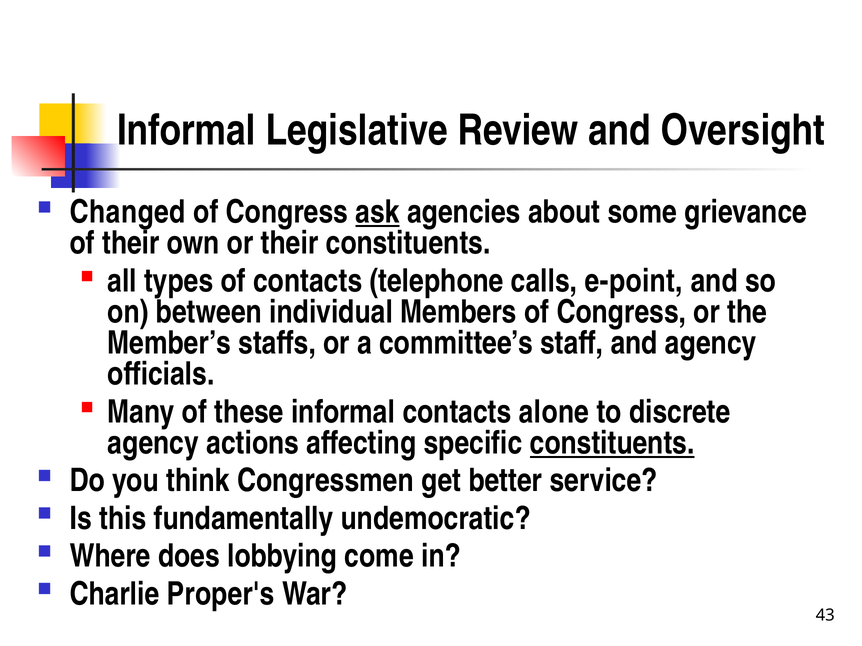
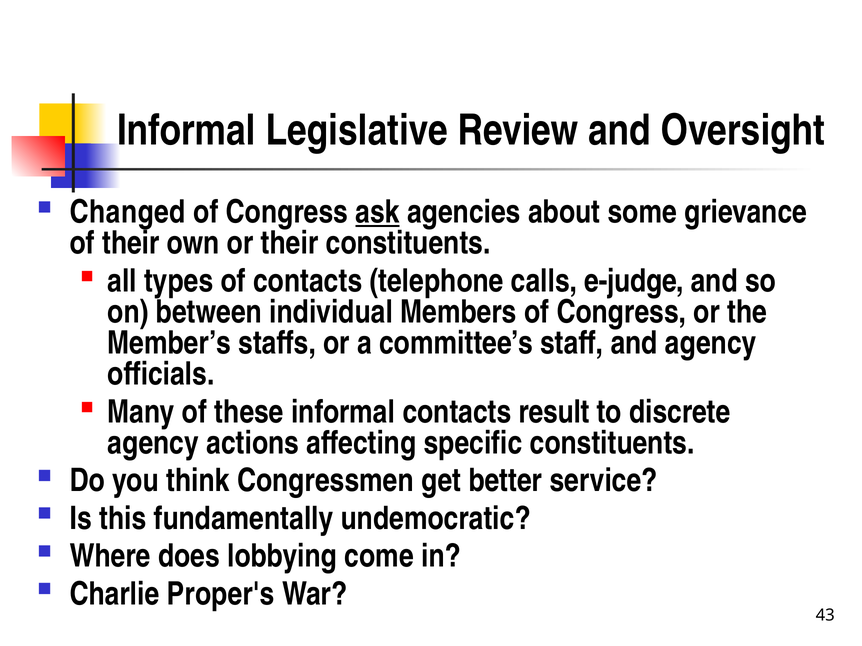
e-point: e-point -> e-judge
alone: alone -> result
constituents at (612, 443) underline: present -> none
